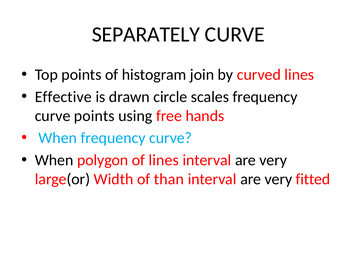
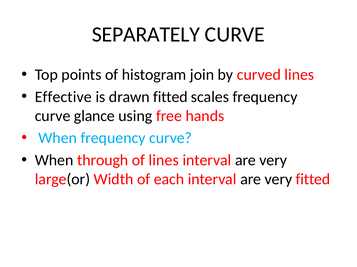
drawn circle: circle -> fitted
curve points: points -> glance
polygon: polygon -> through
than: than -> each
